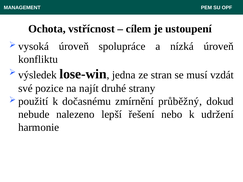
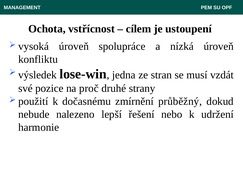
najít: najít -> proč
